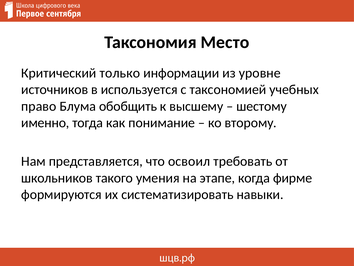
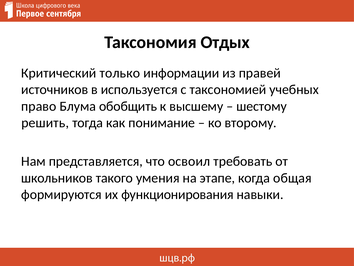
Место: Место -> Отдых
уровне: уровне -> правей
именно: именно -> решить
фирме: фирме -> общая
систематизировать: систематизировать -> функционирования
